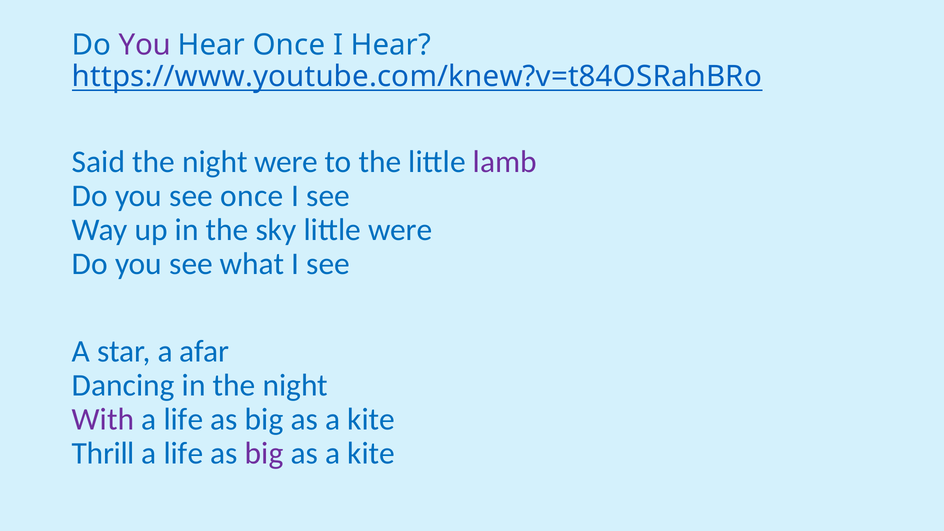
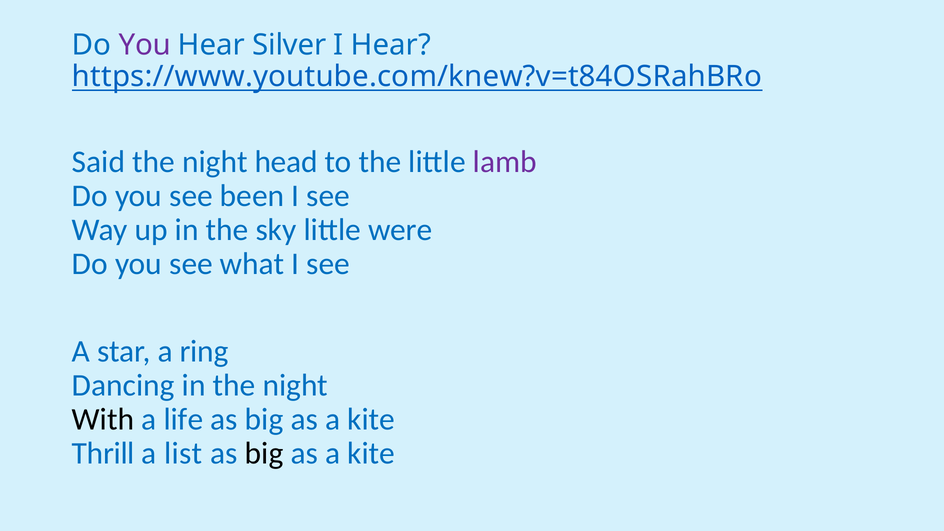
Hear Once: Once -> Silver
night were: were -> head
see once: once -> been
afar: afar -> ring
With colour: purple -> black
life at (183, 453): life -> list
big at (264, 453) colour: purple -> black
